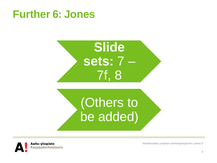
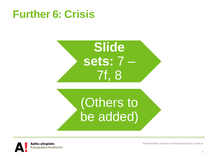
Jones: Jones -> Crisis
